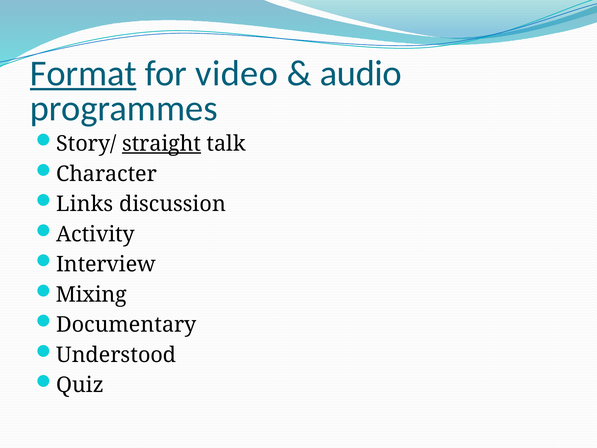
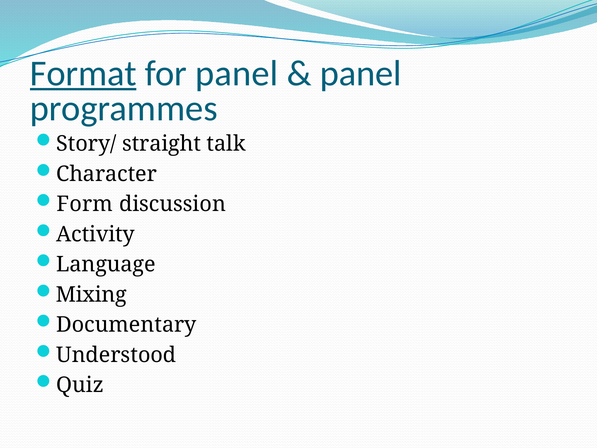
for video: video -> panel
audio at (361, 74): audio -> panel
straight underline: present -> none
Links: Links -> Form
Interview: Interview -> Language
